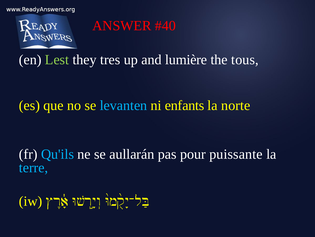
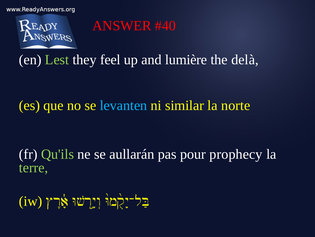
tres: tres -> feel
tous: tous -> delà
enfants: enfants -> similar
Qu'ils colour: light blue -> light green
puissante: puissante -> prophecy
terre colour: light blue -> light green
